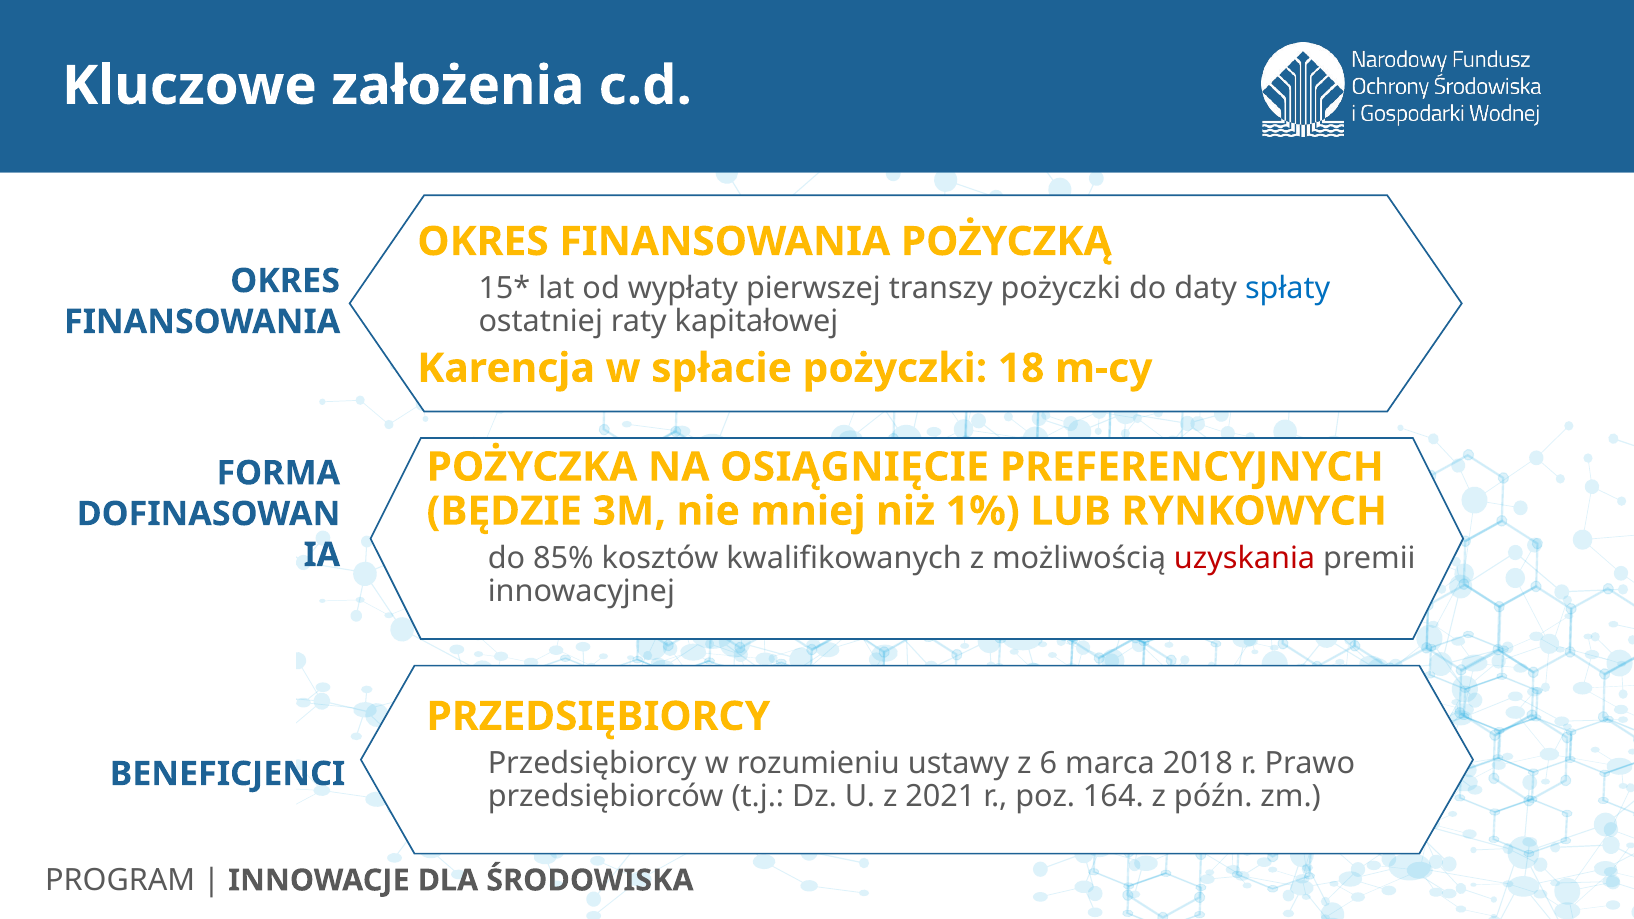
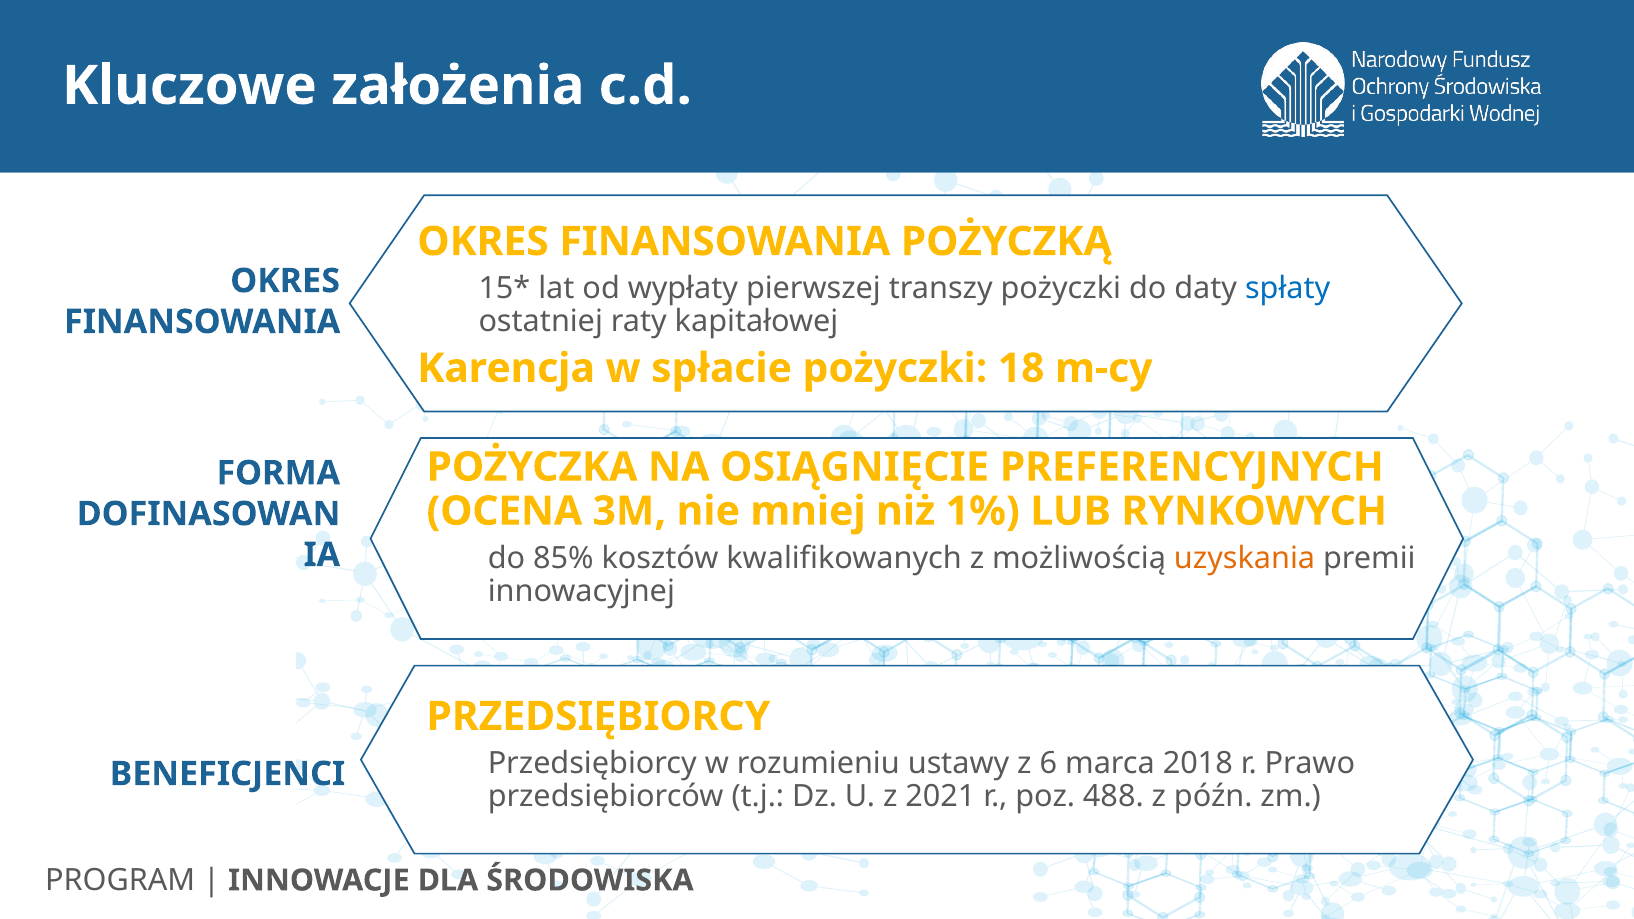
BĘDZIE: BĘDZIE -> OCENA
uzyskania colour: red -> orange
164: 164 -> 488
